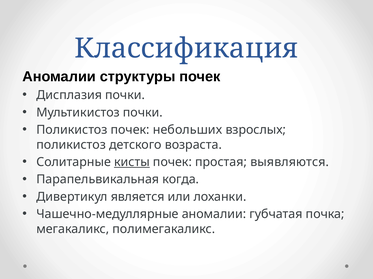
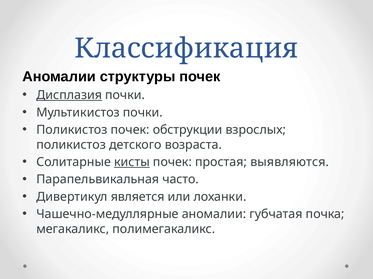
Дисплазия underline: none -> present
небольших: небольших -> обструкции
когда: когда -> часто
